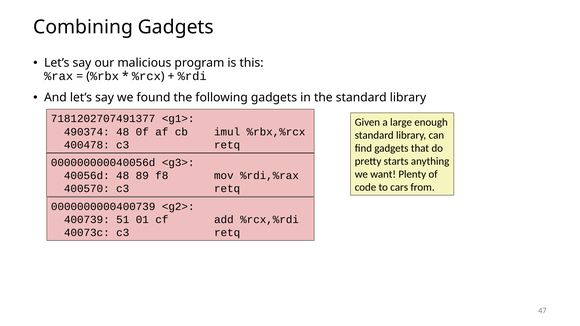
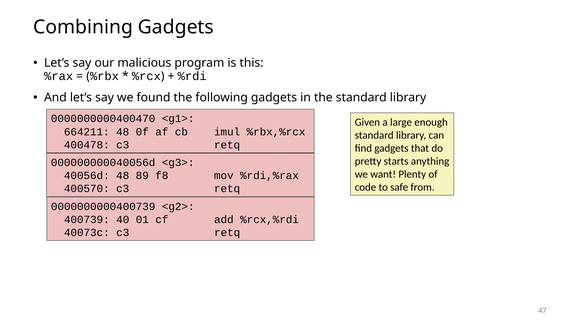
7181202707491377: 7181202707491377 -> 0000000000400470
490374: 490374 -> 664211
cars: cars -> safe
51: 51 -> 40
